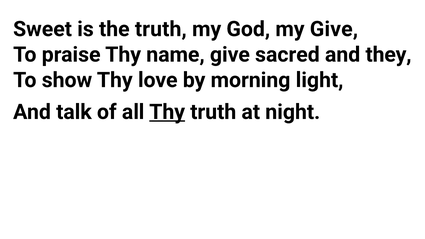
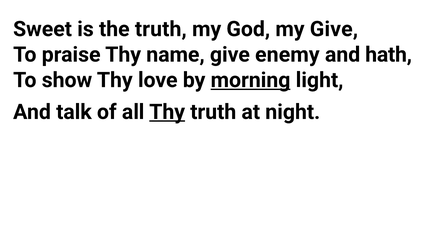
sacred: sacred -> enemy
they: they -> hath
morning underline: none -> present
